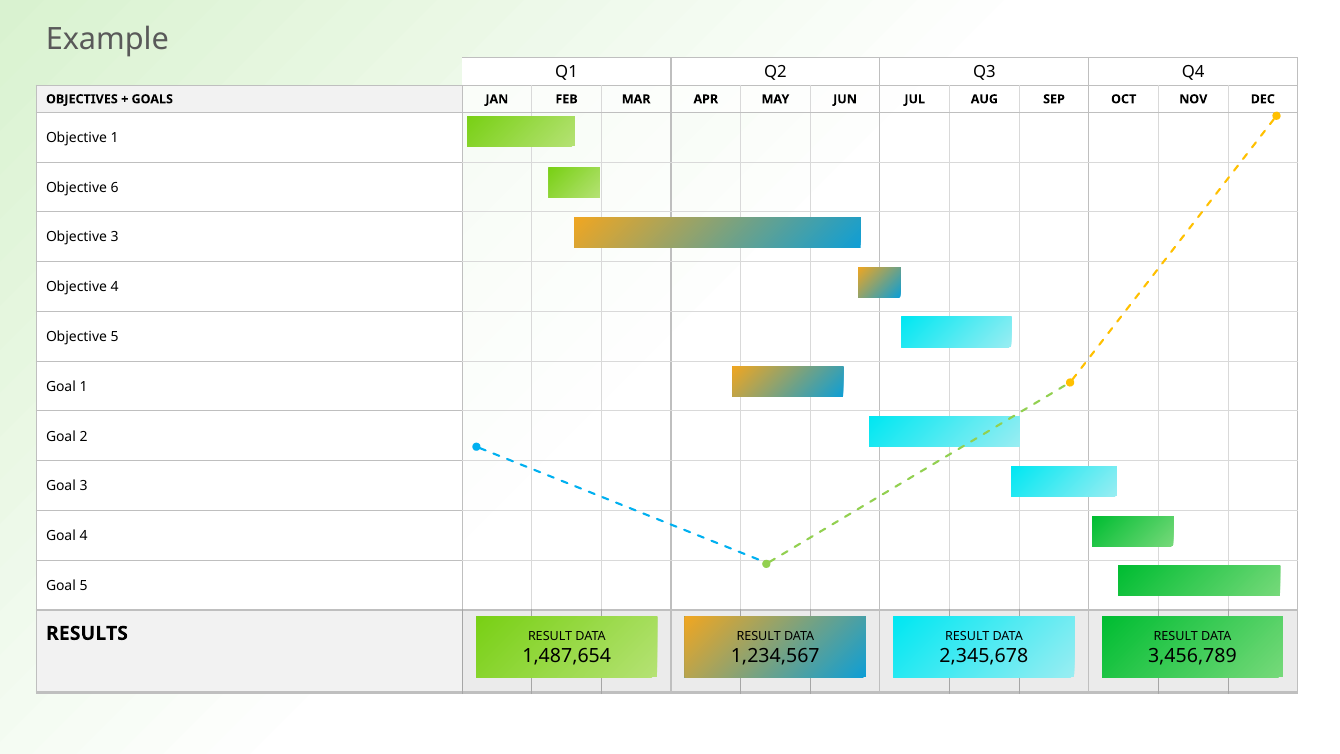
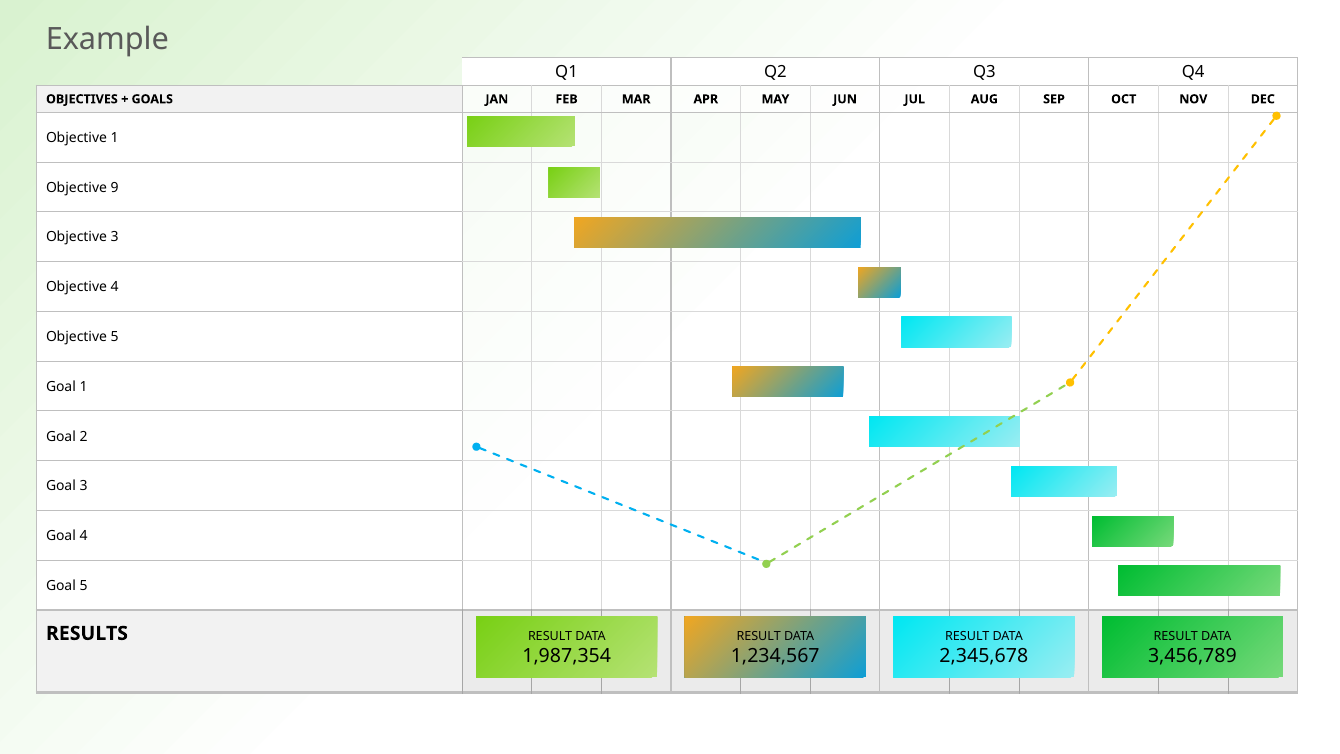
6: 6 -> 9
1,487,654: 1,487,654 -> 1,987,354
